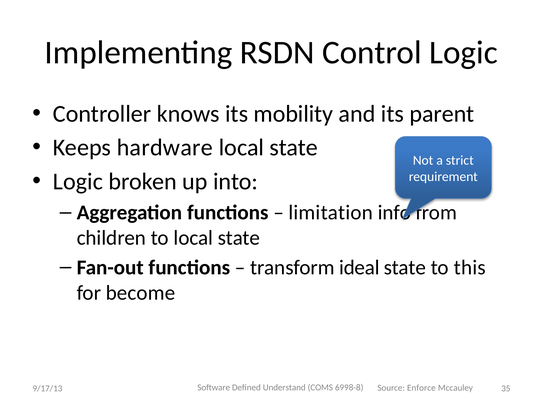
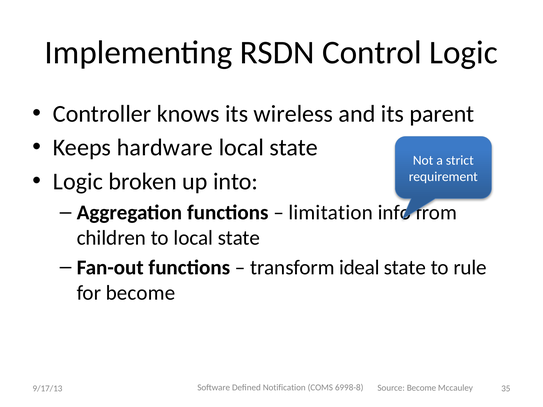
mobility: mobility -> wireless
this: this -> rule
Understand: Understand -> Notification
Source Enforce: Enforce -> Become
